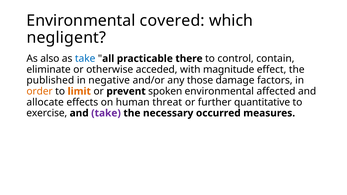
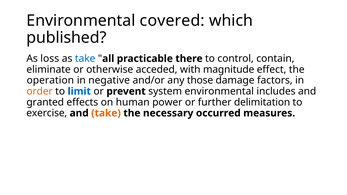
negligent: negligent -> published
also: also -> loss
published: published -> operation
limit colour: orange -> blue
spoken: spoken -> system
affected: affected -> includes
allocate: allocate -> granted
threat: threat -> power
quantitative: quantitative -> delimitation
take at (106, 113) colour: purple -> orange
